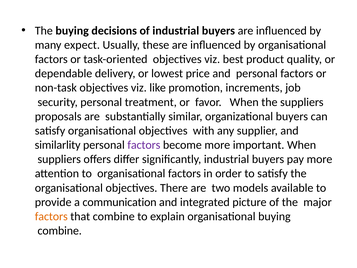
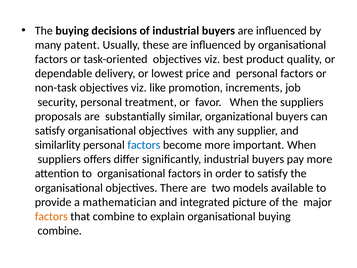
expect: expect -> patent
factors at (144, 145) colour: purple -> blue
communication: communication -> mathematician
